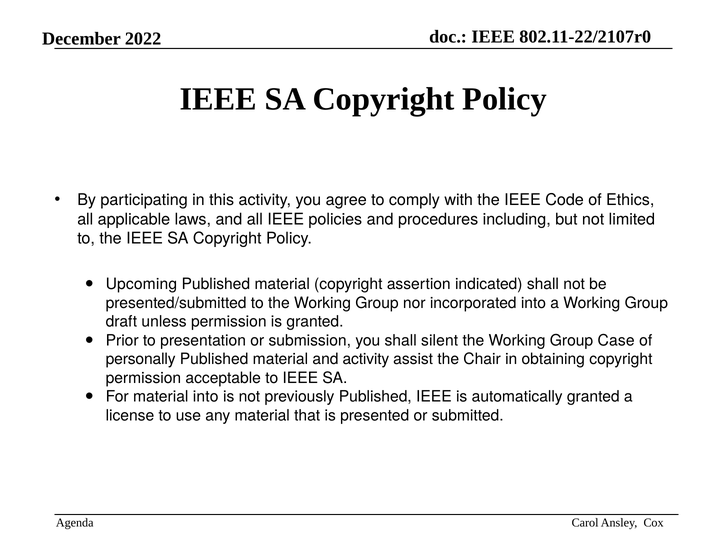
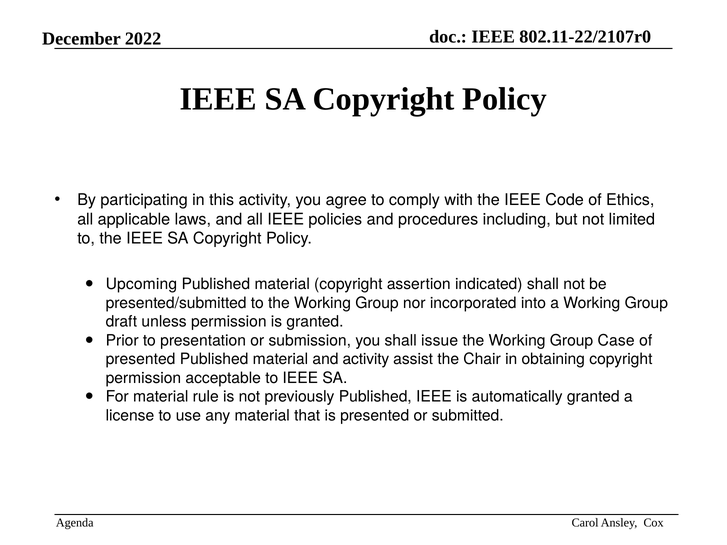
silent: silent -> issue
personally at (141, 359): personally -> presented
material into: into -> rule
